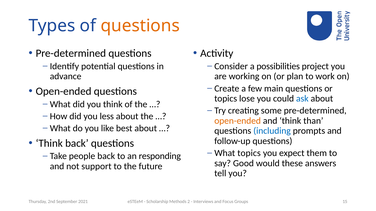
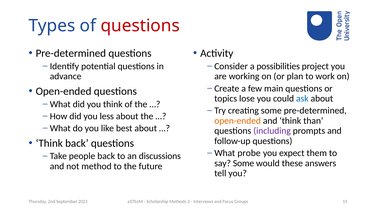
questions at (140, 26) colour: orange -> red
including colour: blue -> purple
topics at (249, 153): topics -> probe
responding: responding -> discussions
say Good: Good -> Some
support: support -> method
